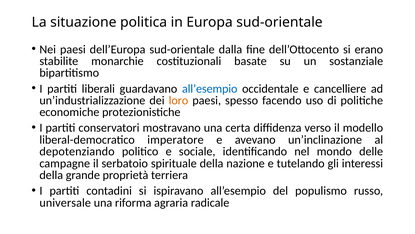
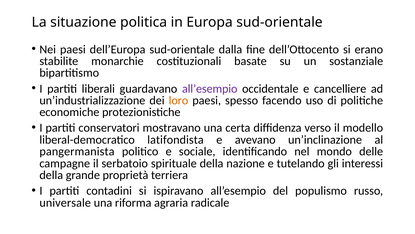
all’esempio at (210, 88) colour: blue -> purple
imperatore: imperatore -> latifondista
depotenziando: depotenziando -> pangermanista
